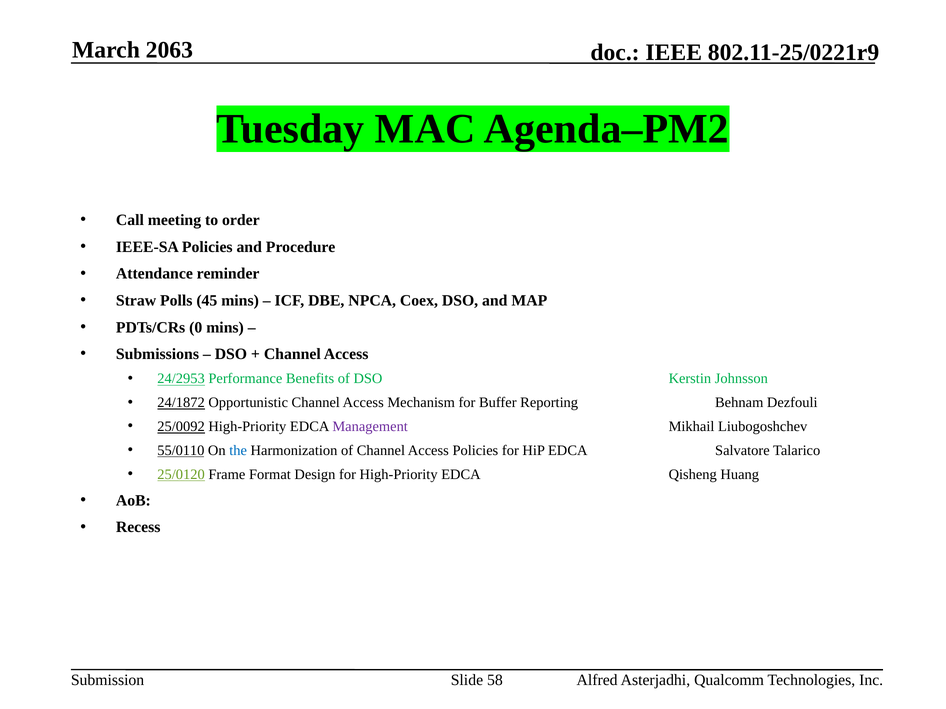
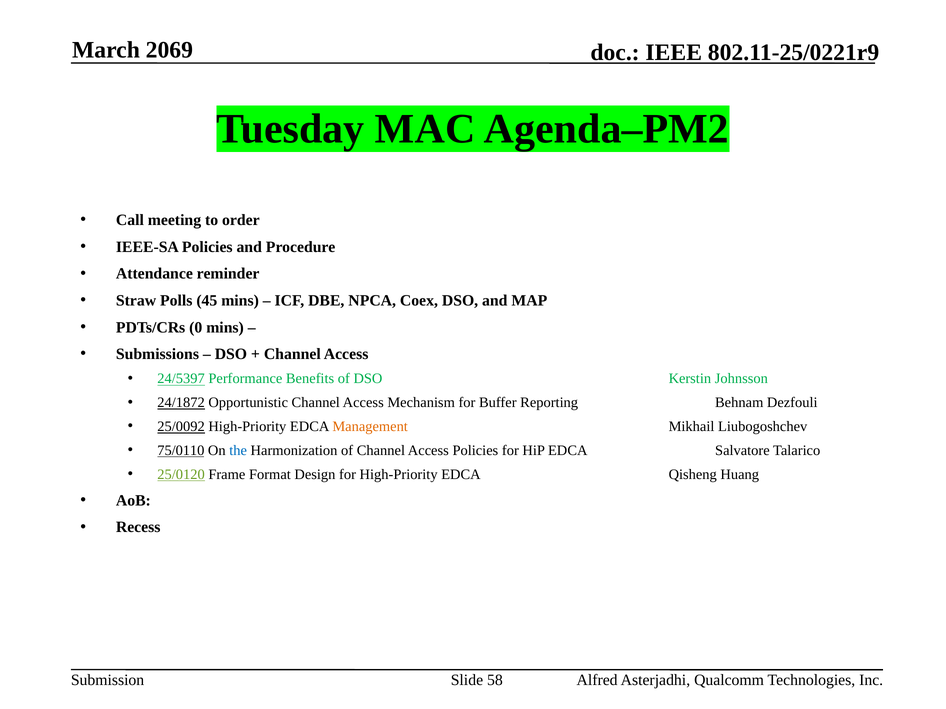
2063: 2063 -> 2069
24/2953: 24/2953 -> 24/5397
Management colour: purple -> orange
55/0110: 55/0110 -> 75/0110
